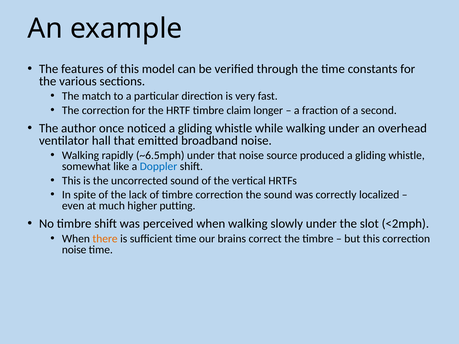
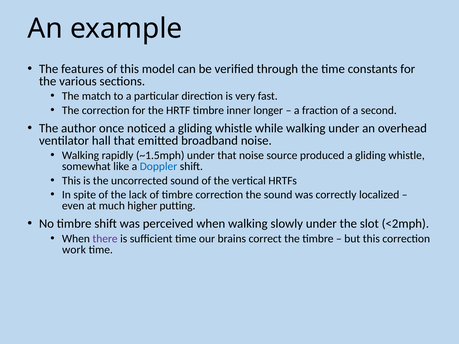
claim: claim -> inner
~6.5mph: ~6.5mph -> ~1.5mph
there colour: orange -> purple
noise at (74, 250): noise -> work
